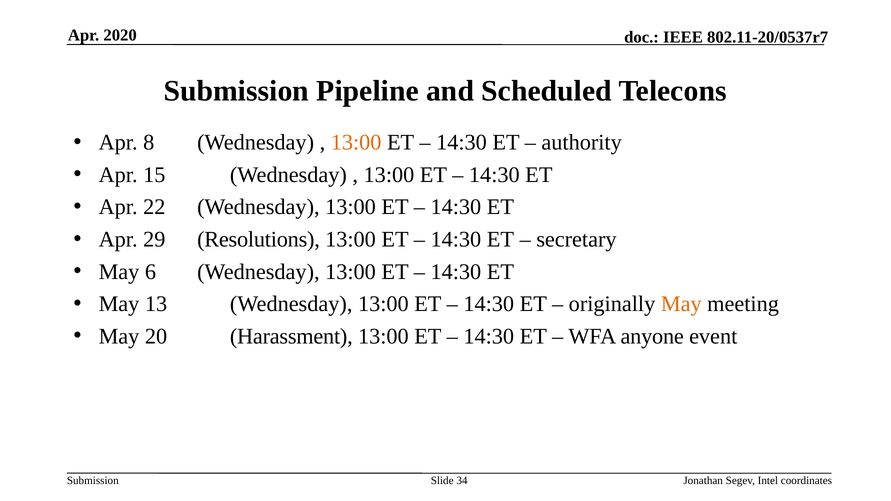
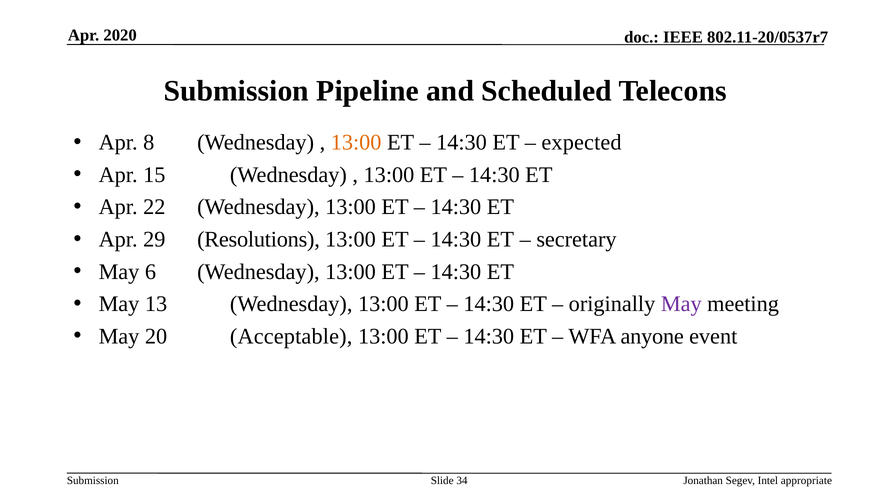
authority: authority -> expected
May at (681, 304) colour: orange -> purple
Harassment: Harassment -> Acceptable
coordinates: coordinates -> appropriate
